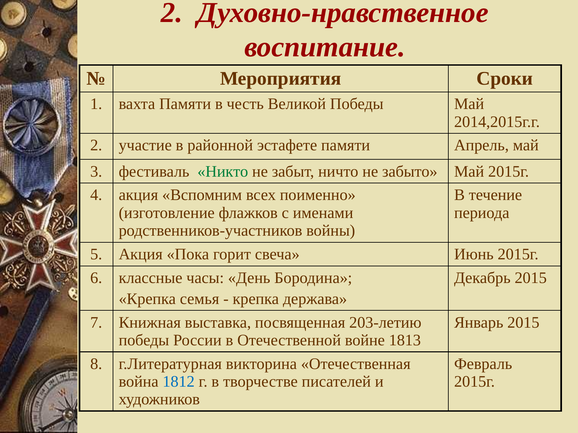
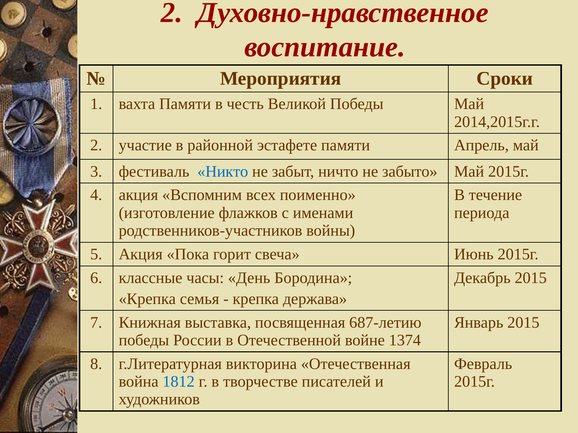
Никто colour: green -> blue
203-летию: 203-летию -> 687-летию
1813: 1813 -> 1374
